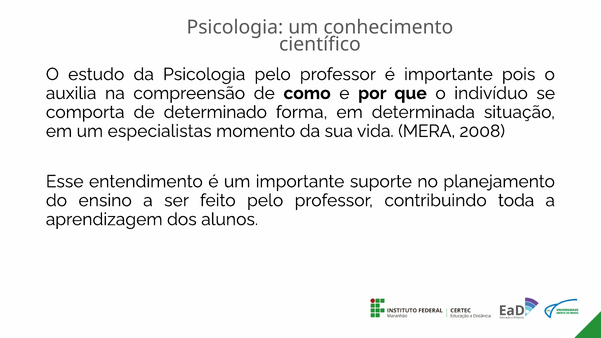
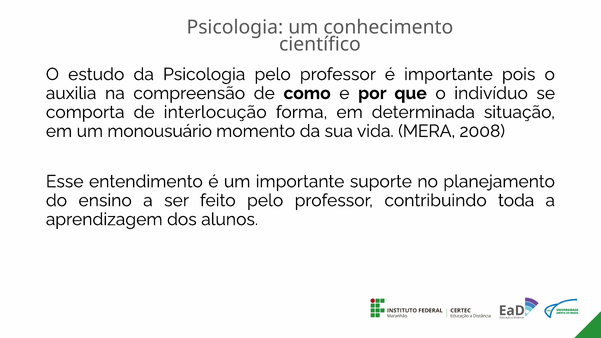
determinado: determinado -> interlocução
especialistas: especialistas -> monousuário
